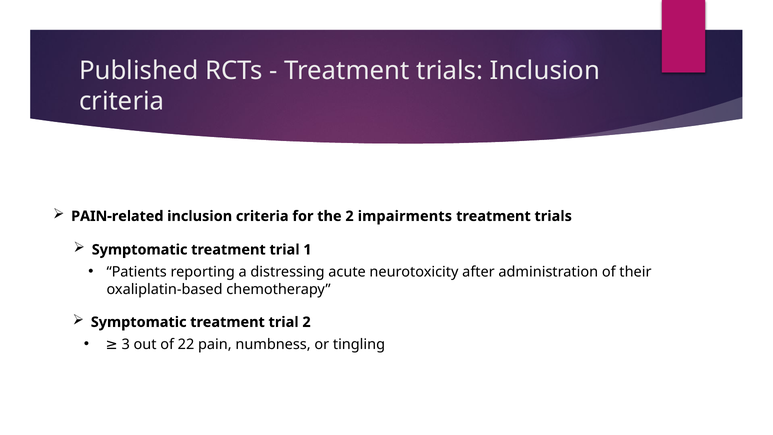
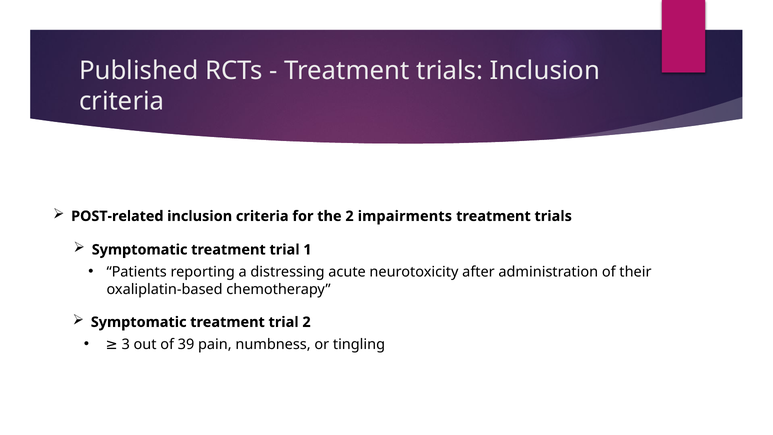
PAIN-related: PAIN-related -> POST-related
22: 22 -> 39
